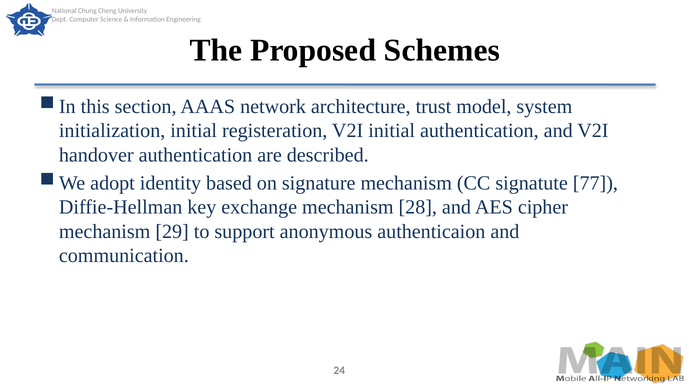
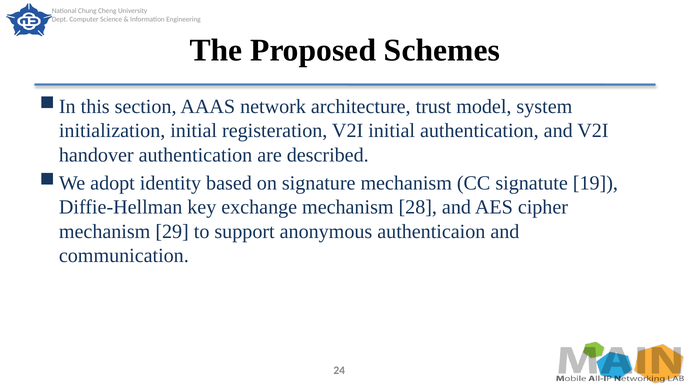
77: 77 -> 19
